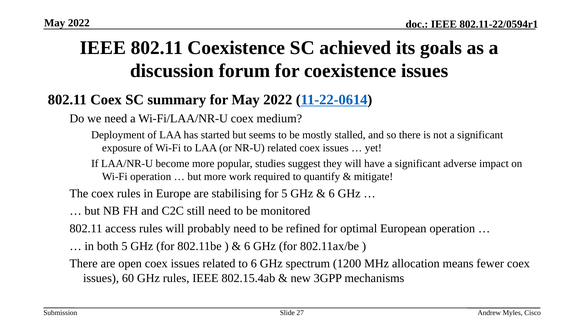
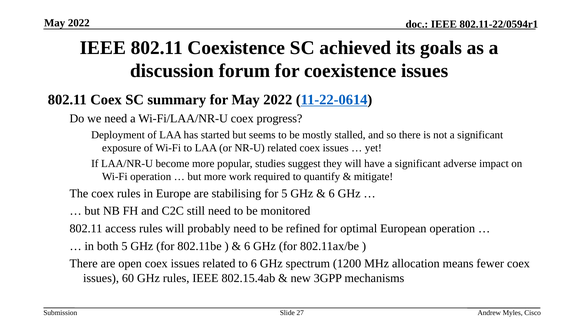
medium: medium -> progress
